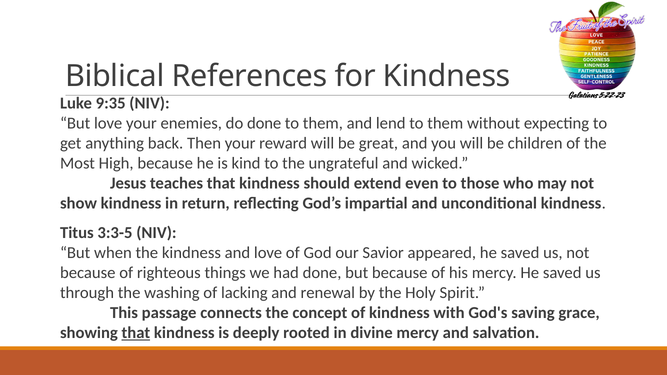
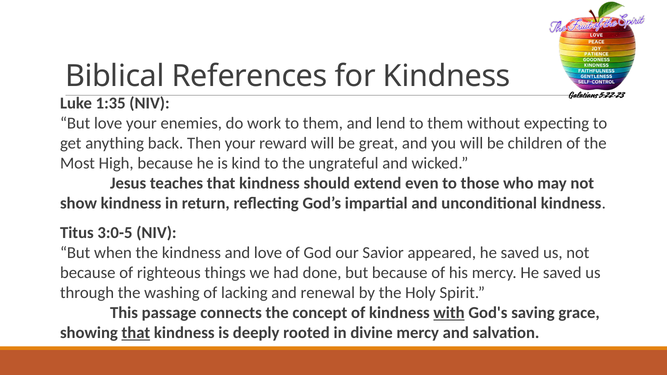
9:35: 9:35 -> 1:35
do done: done -> work
3:3-5: 3:3-5 -> 3:0-5
with underline: none -> present
